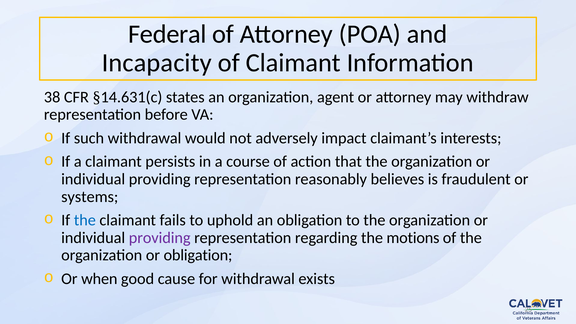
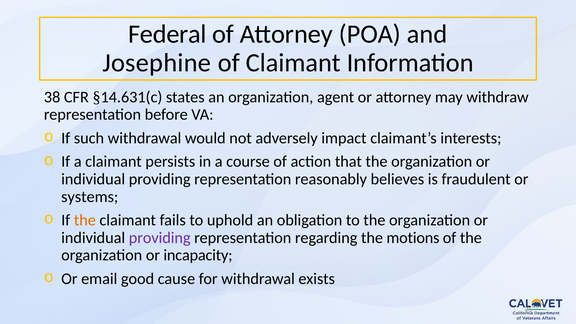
Incapacity: Incapacity -> Josephine
the at (85, 220) colour: blue -> orange
or obligation: obligation -> incapacity
when: when -> email
